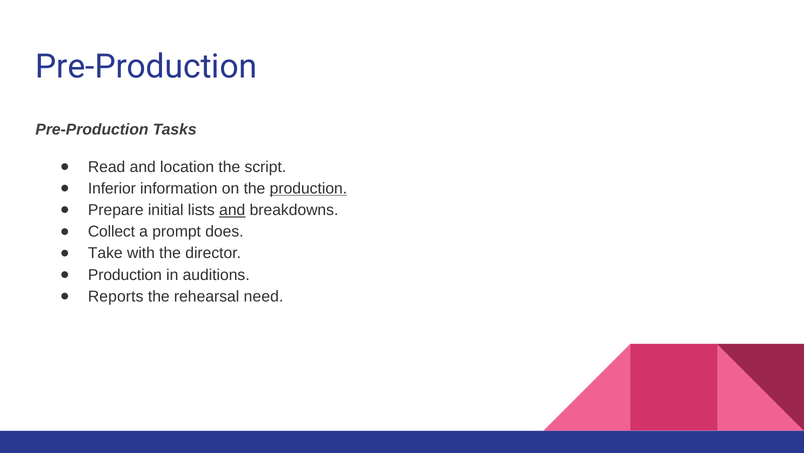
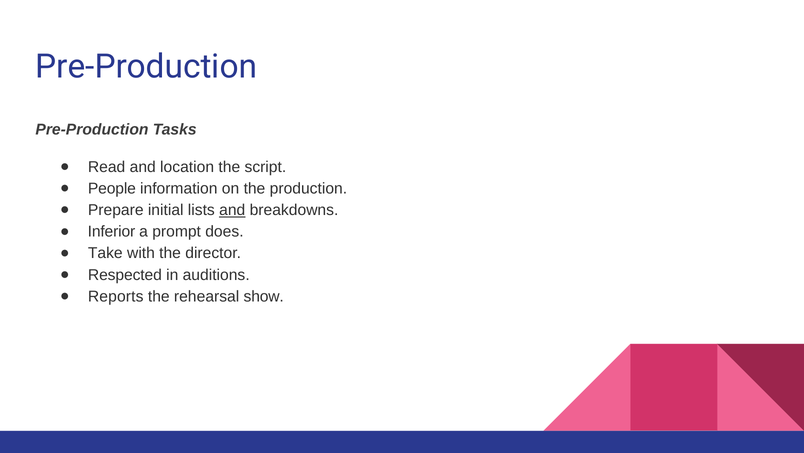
Inferior: Inferior -> People
production at (308, 188) underline: present -> none
Collect: Collect -> Inferior
Production at (125, 274): Production -> Respected
need: need -> show
